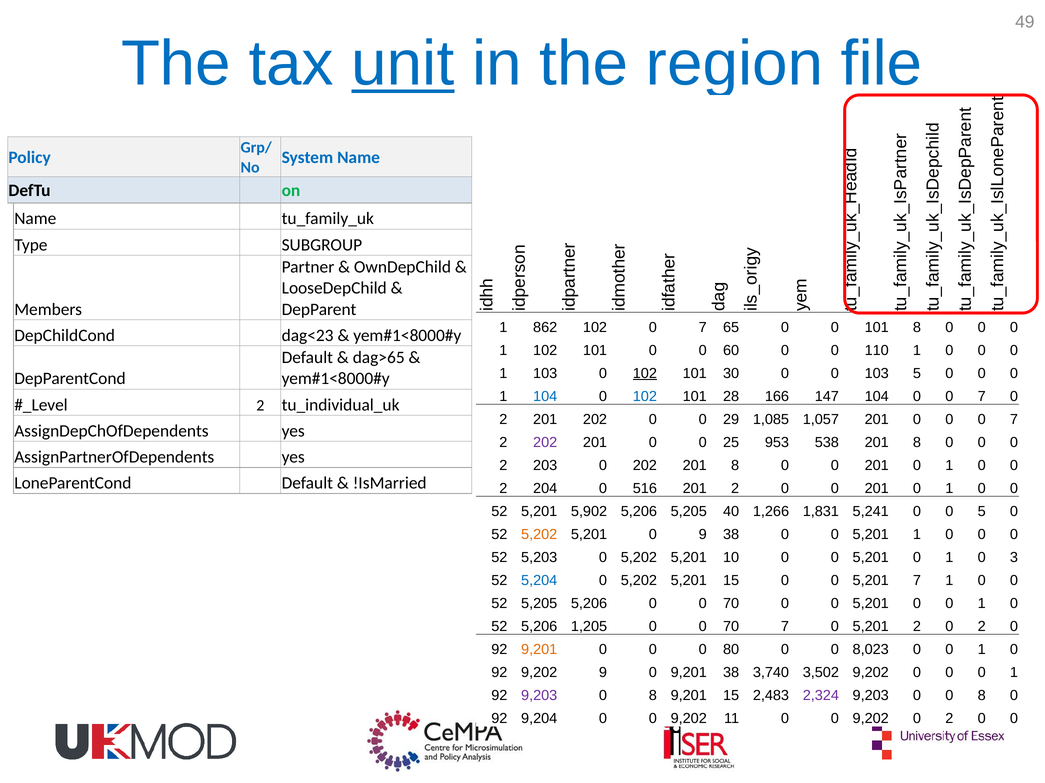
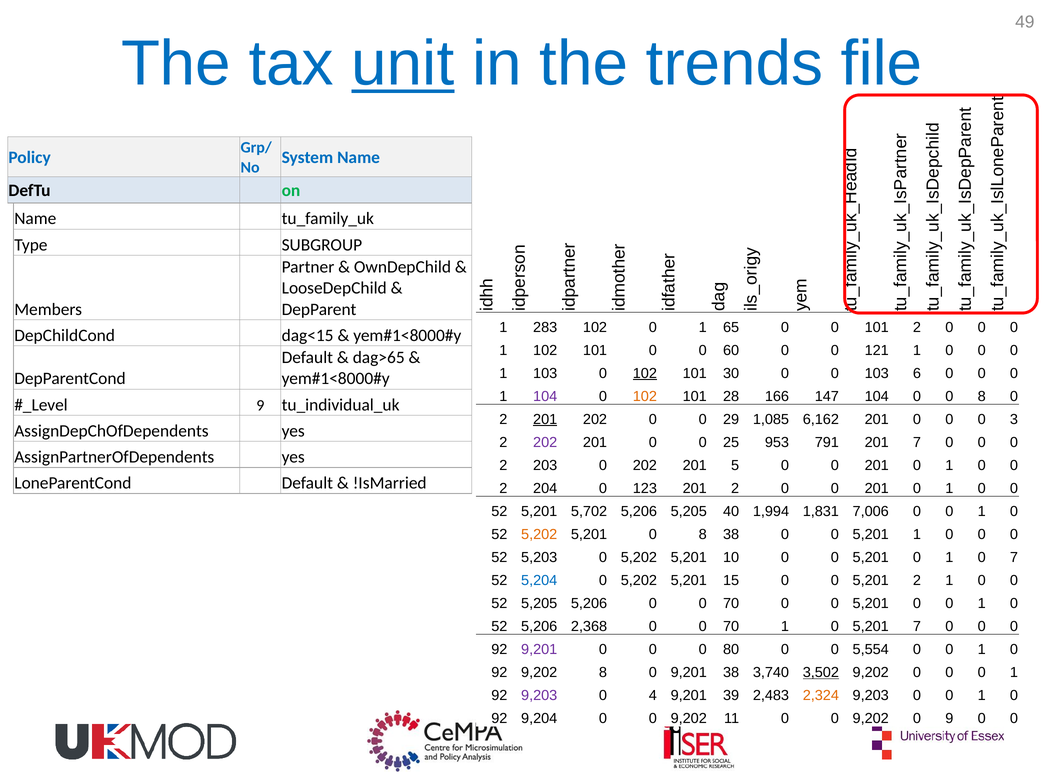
region: region -> trends
862: 862 -> 283
102 0 7: 7 -> 1
101 8: 8 -> 2
dag<23: dag<23 -> dag<15
110: 110 -> 121
103 5: 5 -> 6
104 at (545, 397) colour: blue -> purple
102 at (645, 397) colour: blue -> orange
104 0 0 7: 7 -> 8
2 at (260, 406): 2 -> 9
201 at (545, 420) underline: none -> present
1,057: 1,057 -> 6,162
0 0 0 7: 7 -> 3
538: 538 -> 791
8 at (917, 443): 8 -> 7
202 201 8: 8 -> 5
516: 516 -> 123
5,902: 5,902 -> 5,702
1,266: 1,266 -> 1,994
5,241: 5,241 -> 7,006
5 at (982, 512): 5 -> 1
5,201 0 9: 9 -> 8
0 3: 3 -> 7
5,201 7: 7 -> 2
1,205: 1,205 -> 2,368
70 7: 7 -> 1
5,201 2: 2 -> 7
2 at (982, 627): 2 -> 0
9,201 at (539, 650) colour: orange -> purple
8,023: 8,023 -> 5,554
9,202 9: 9 -> 8
3,502 underline: none -> present
8 at (653, 696): 8 -> 4
9,201 15: 15 -> 39
2,324 colour: purple -> orange
9,203 0 0 8: 8 -> 1
9,202 0 2: 2 -> 9
